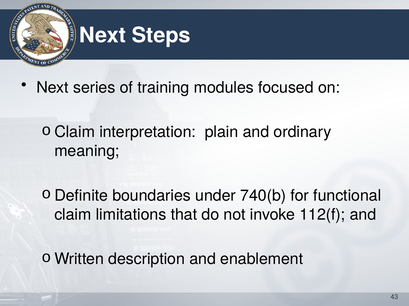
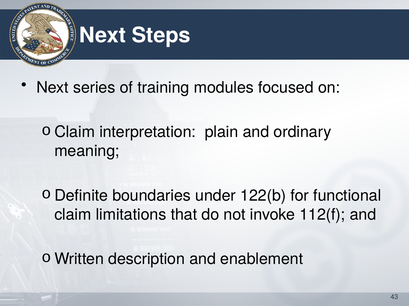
740(b: 740(b -> 122(b
